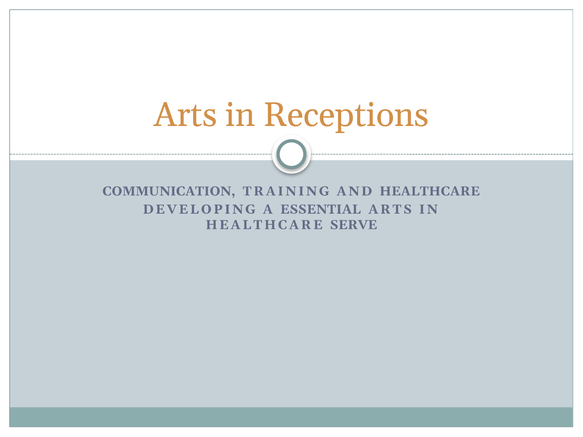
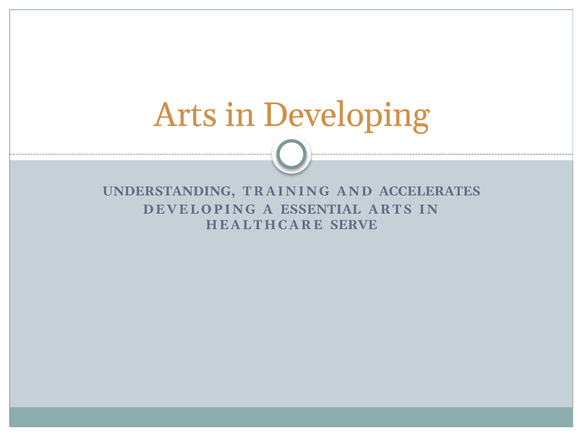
in Receptions: Receptions -> Developing
COMMUNICATION: COMMUNICATION -> UNDERSTANDING
AND HEALTHCARE: HEALTHCARE -> ACCELERATES
